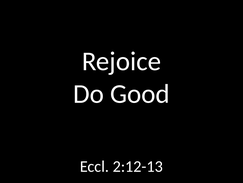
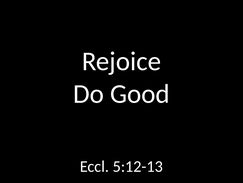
2:12-13: 2:12-13 -> 5:12-13
